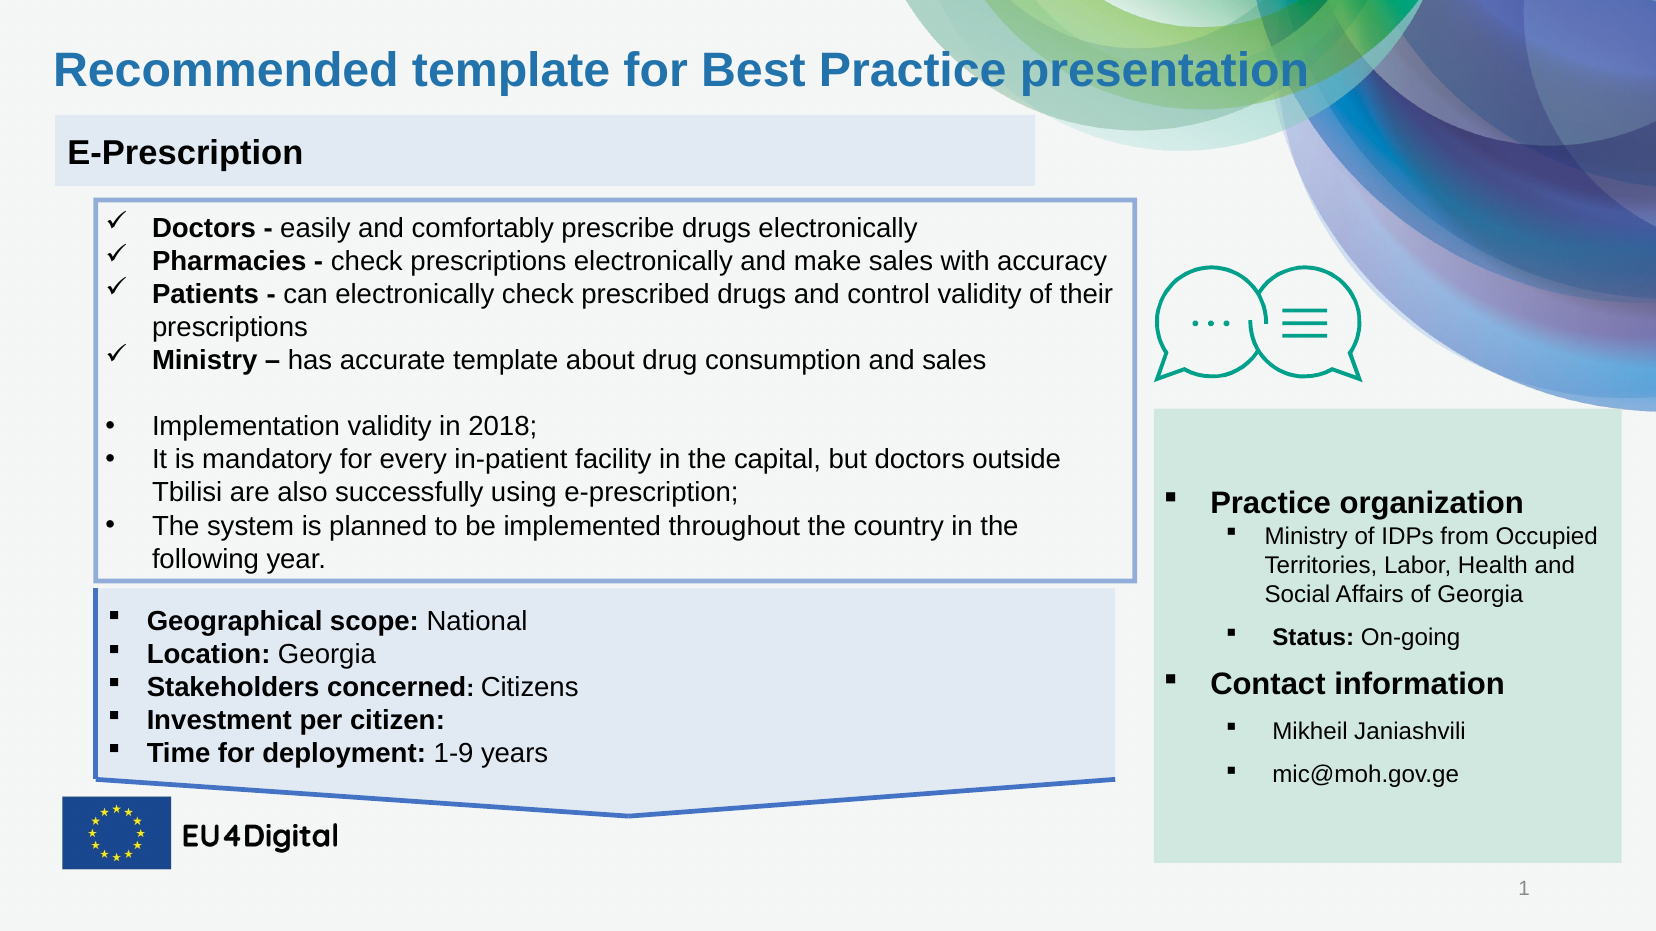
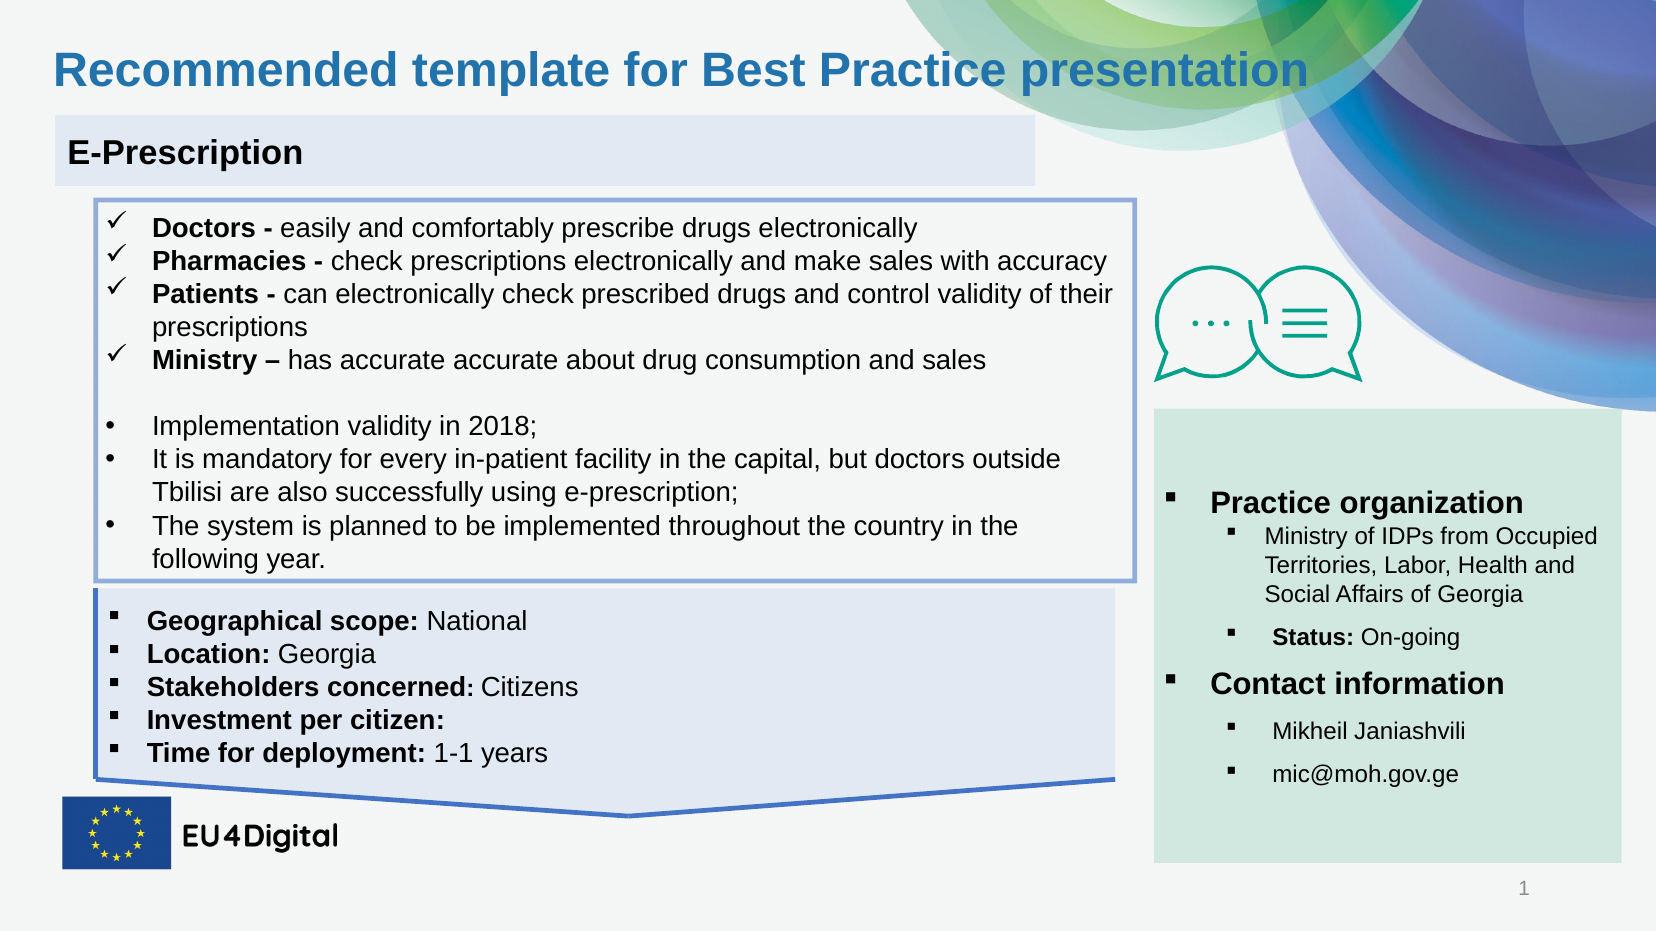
accurate template: template -> accurate
1-9: 1-9 -> 1-1
